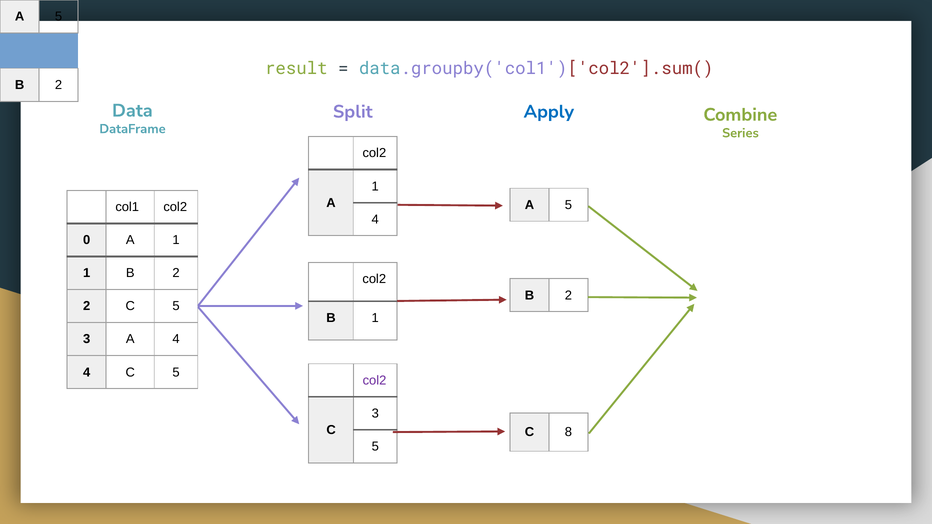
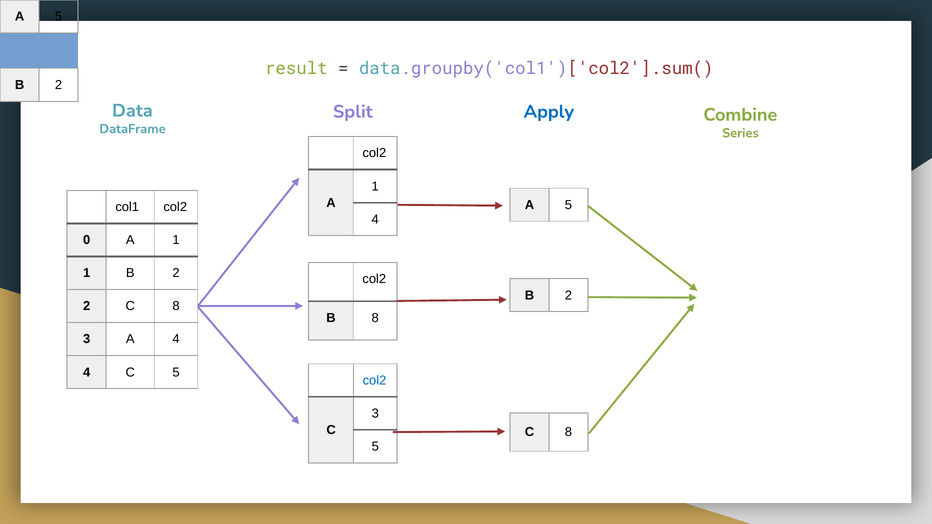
5 at (176, 306): 5 -> 8
B 1: 1 -> 8
col2 at (374, 381) colour: purple -> blue
